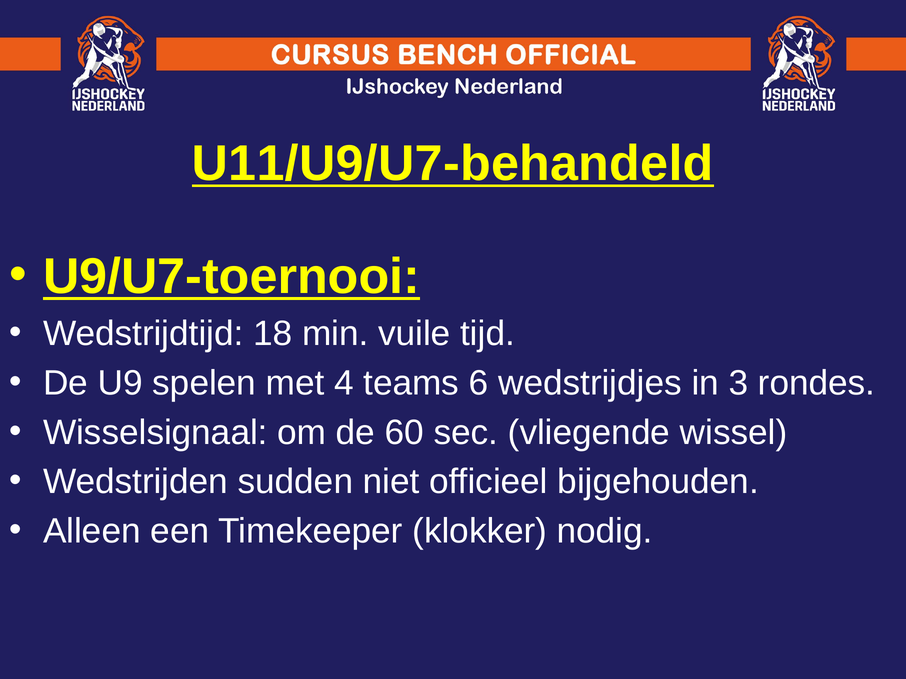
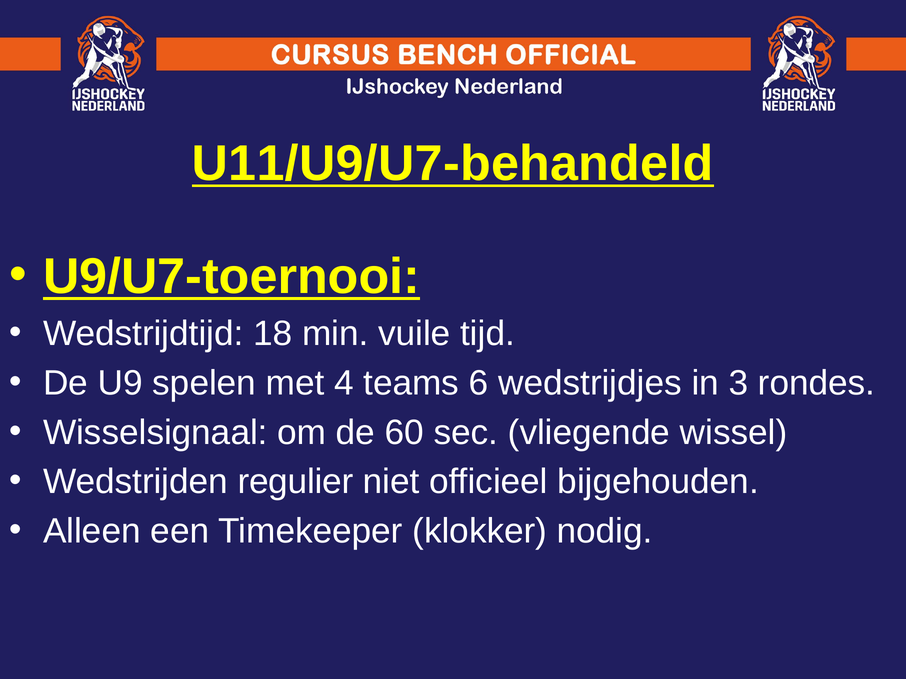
sudden: sudden -> regulier
